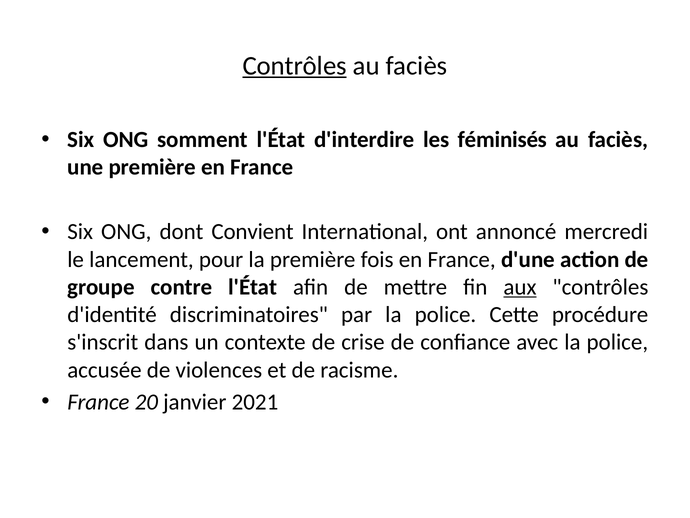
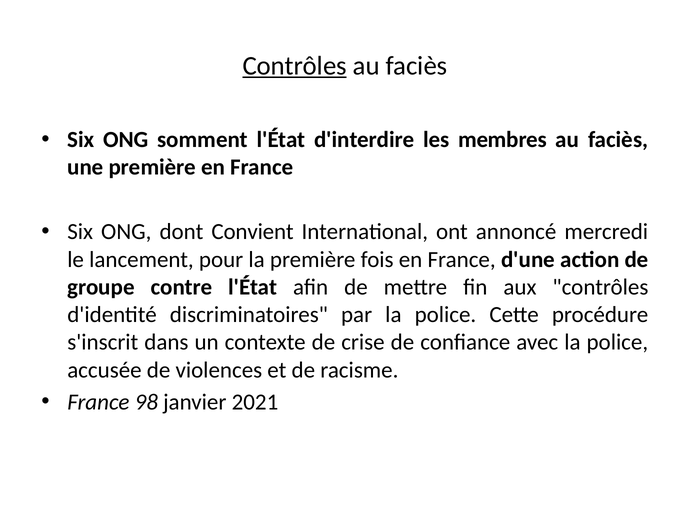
féminisés: féminisés -> membres
aux underline: present -> none
20: 20 -> 98
